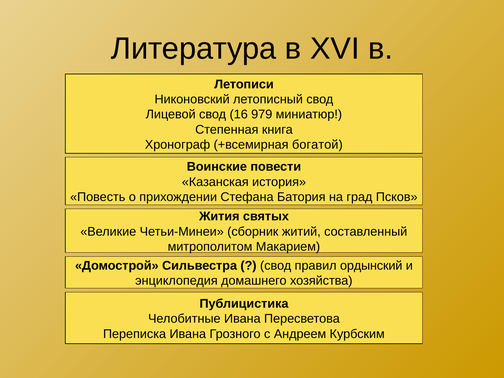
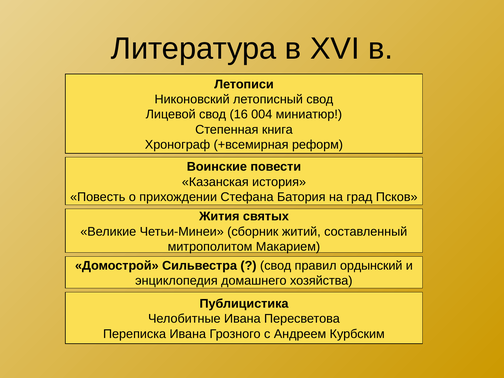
979: 979 -> 004
богатой: богатой -> реформ
